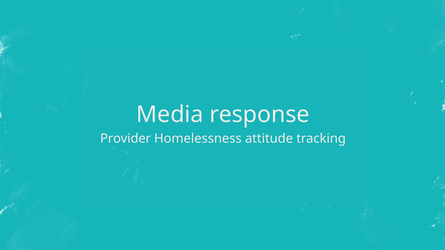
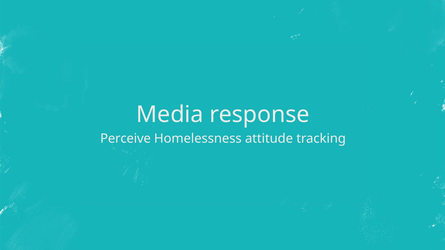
Provider: Provider -> Perceive
